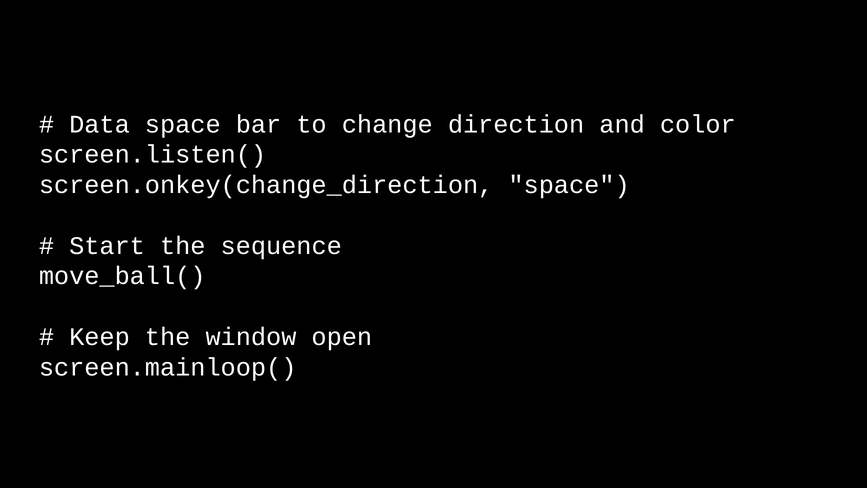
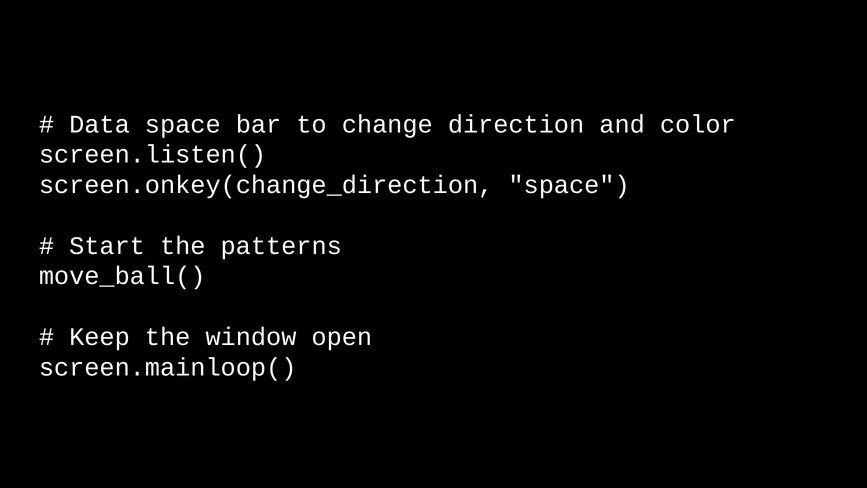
sequence: sequence -> patterns
